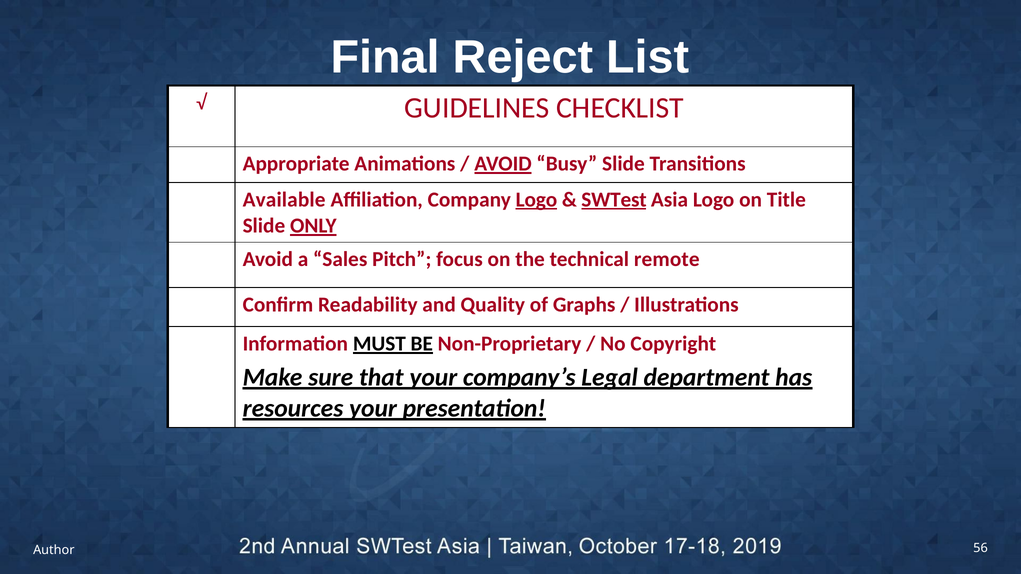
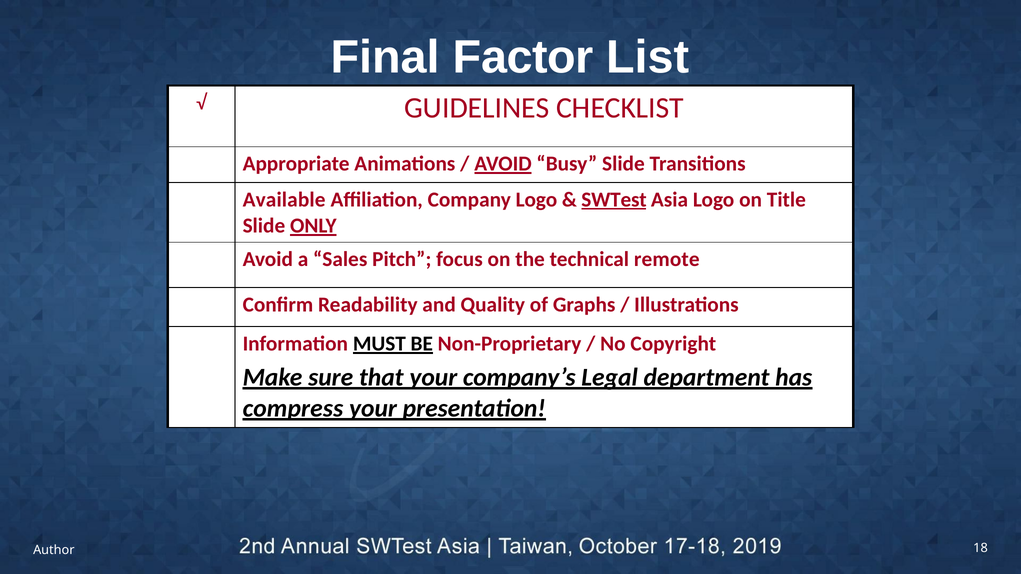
Reject: Reject -> Factor
Logo at (536, 200) underline: present -> none
resources: resources -> compress
56: 56 -> 18
